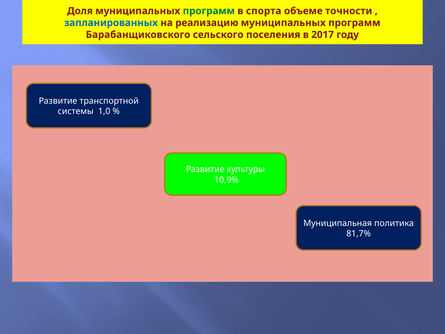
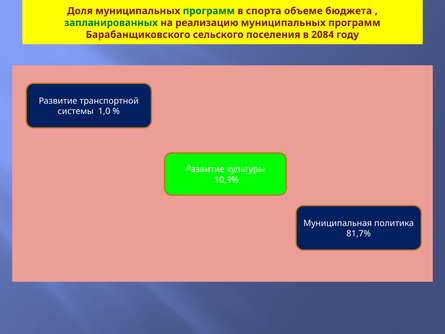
точности: точности -> бюджета
запланированных colour: blue -> green
2017: 2017 -> 2084
